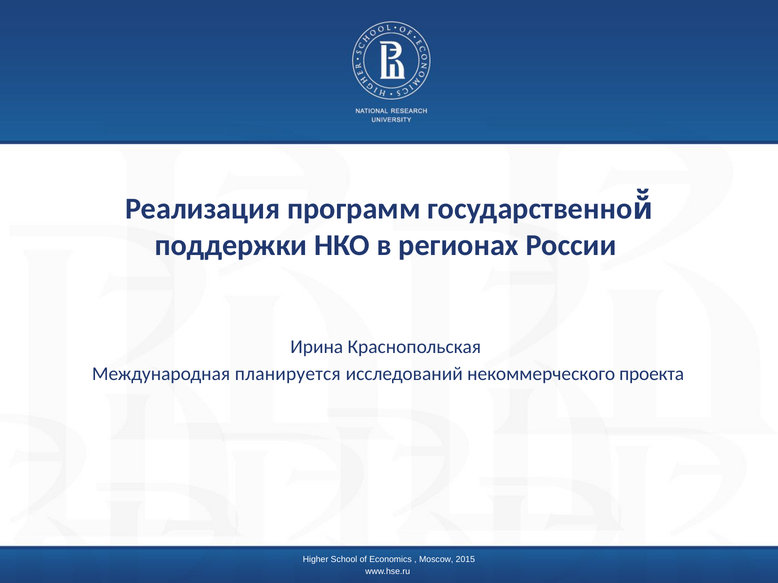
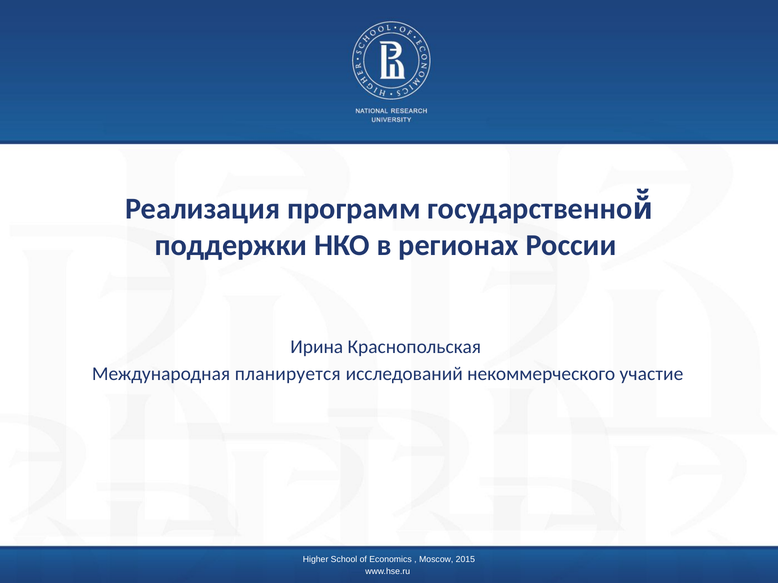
проекта: проекта -> участие
